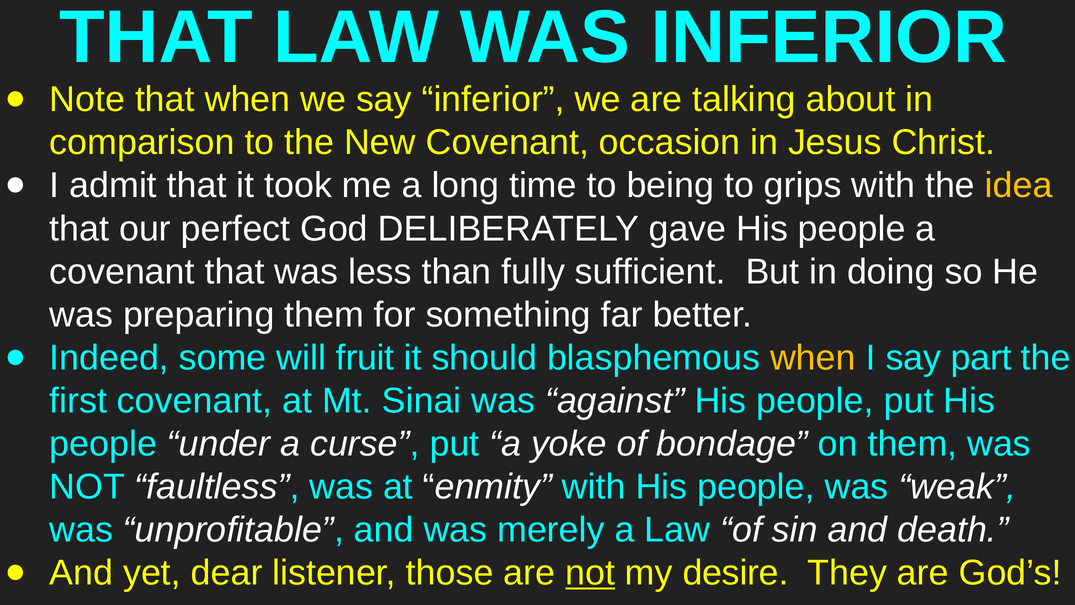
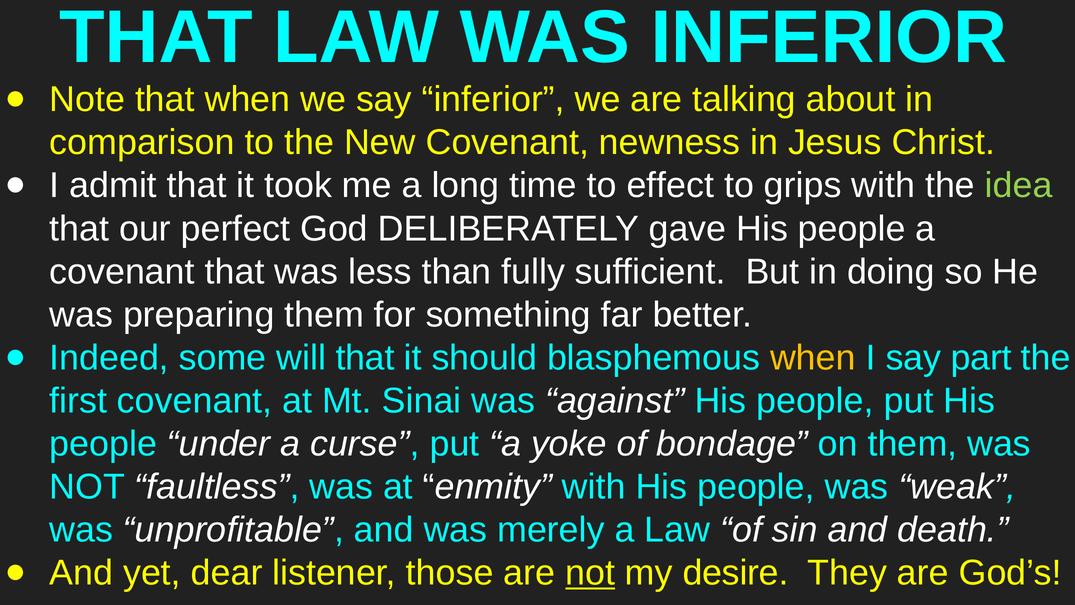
occasion: occasion -> newness
being: being -> effect
idea colour: yellow -> light green
will fruit: fruit -> that
